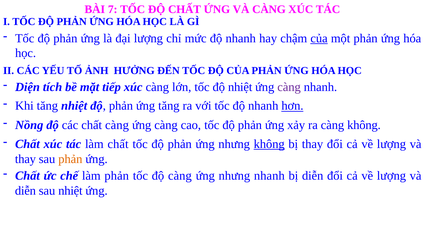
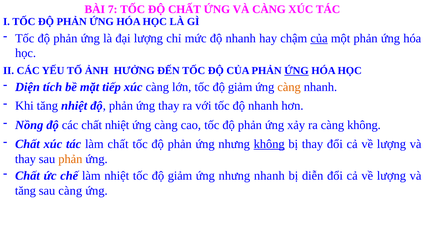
ỨNG at (296, 71) underline: none -> present
lớn tốc độ nhiệt: nhiệt -> giảm
càng at (289, 87) colour: purple -> orange
ứng tăng: tăng -> thay
hơn underline: present -> none
chất càng: càng -> nhiệt
làm phản: phản -> nhiệt
càng at (180, 176): càng -> giảm
diễn at (25, 191): diễn -> tăng
sau nhiệt: nhiệt -> càng
